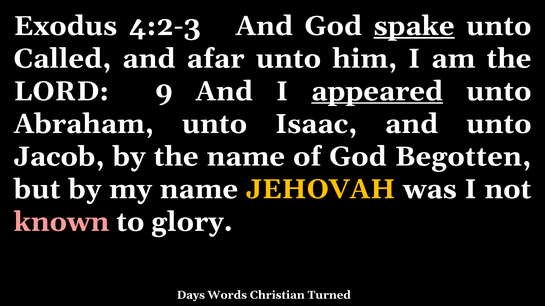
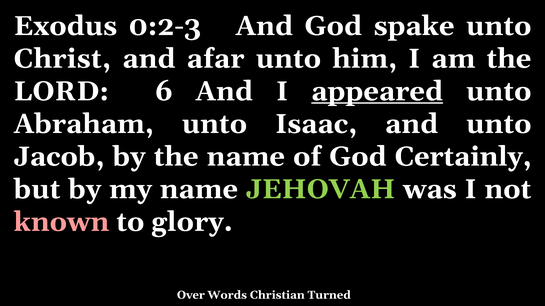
4:2-3: 4:2-3 -> 0:2-3
spake underline: present -> none
Called: Called -> Christ
9: 9 -> 6
Begotten: Begotten -> Certainly
JEHOVAH colour: yellow -> light green
Days: Days -> Over
